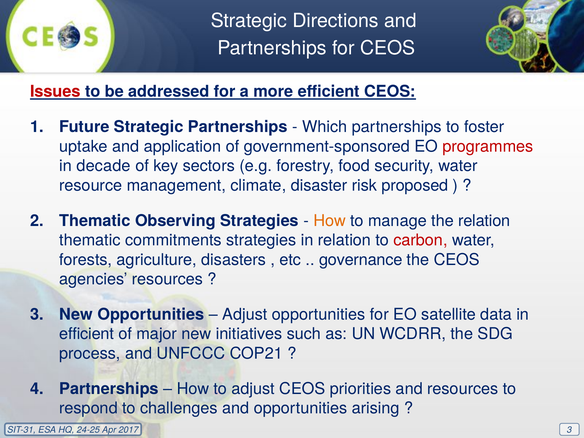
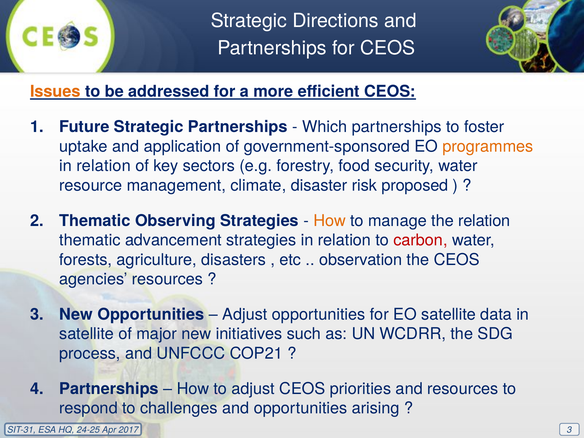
Issues colour: red -> orange
programmes colour: red -> orange
decade at (104, 166): decade -> relation
commitments: commitments -> advancement
governance: governance -> observation
efficient at (87, 334): efficient -> satellite
